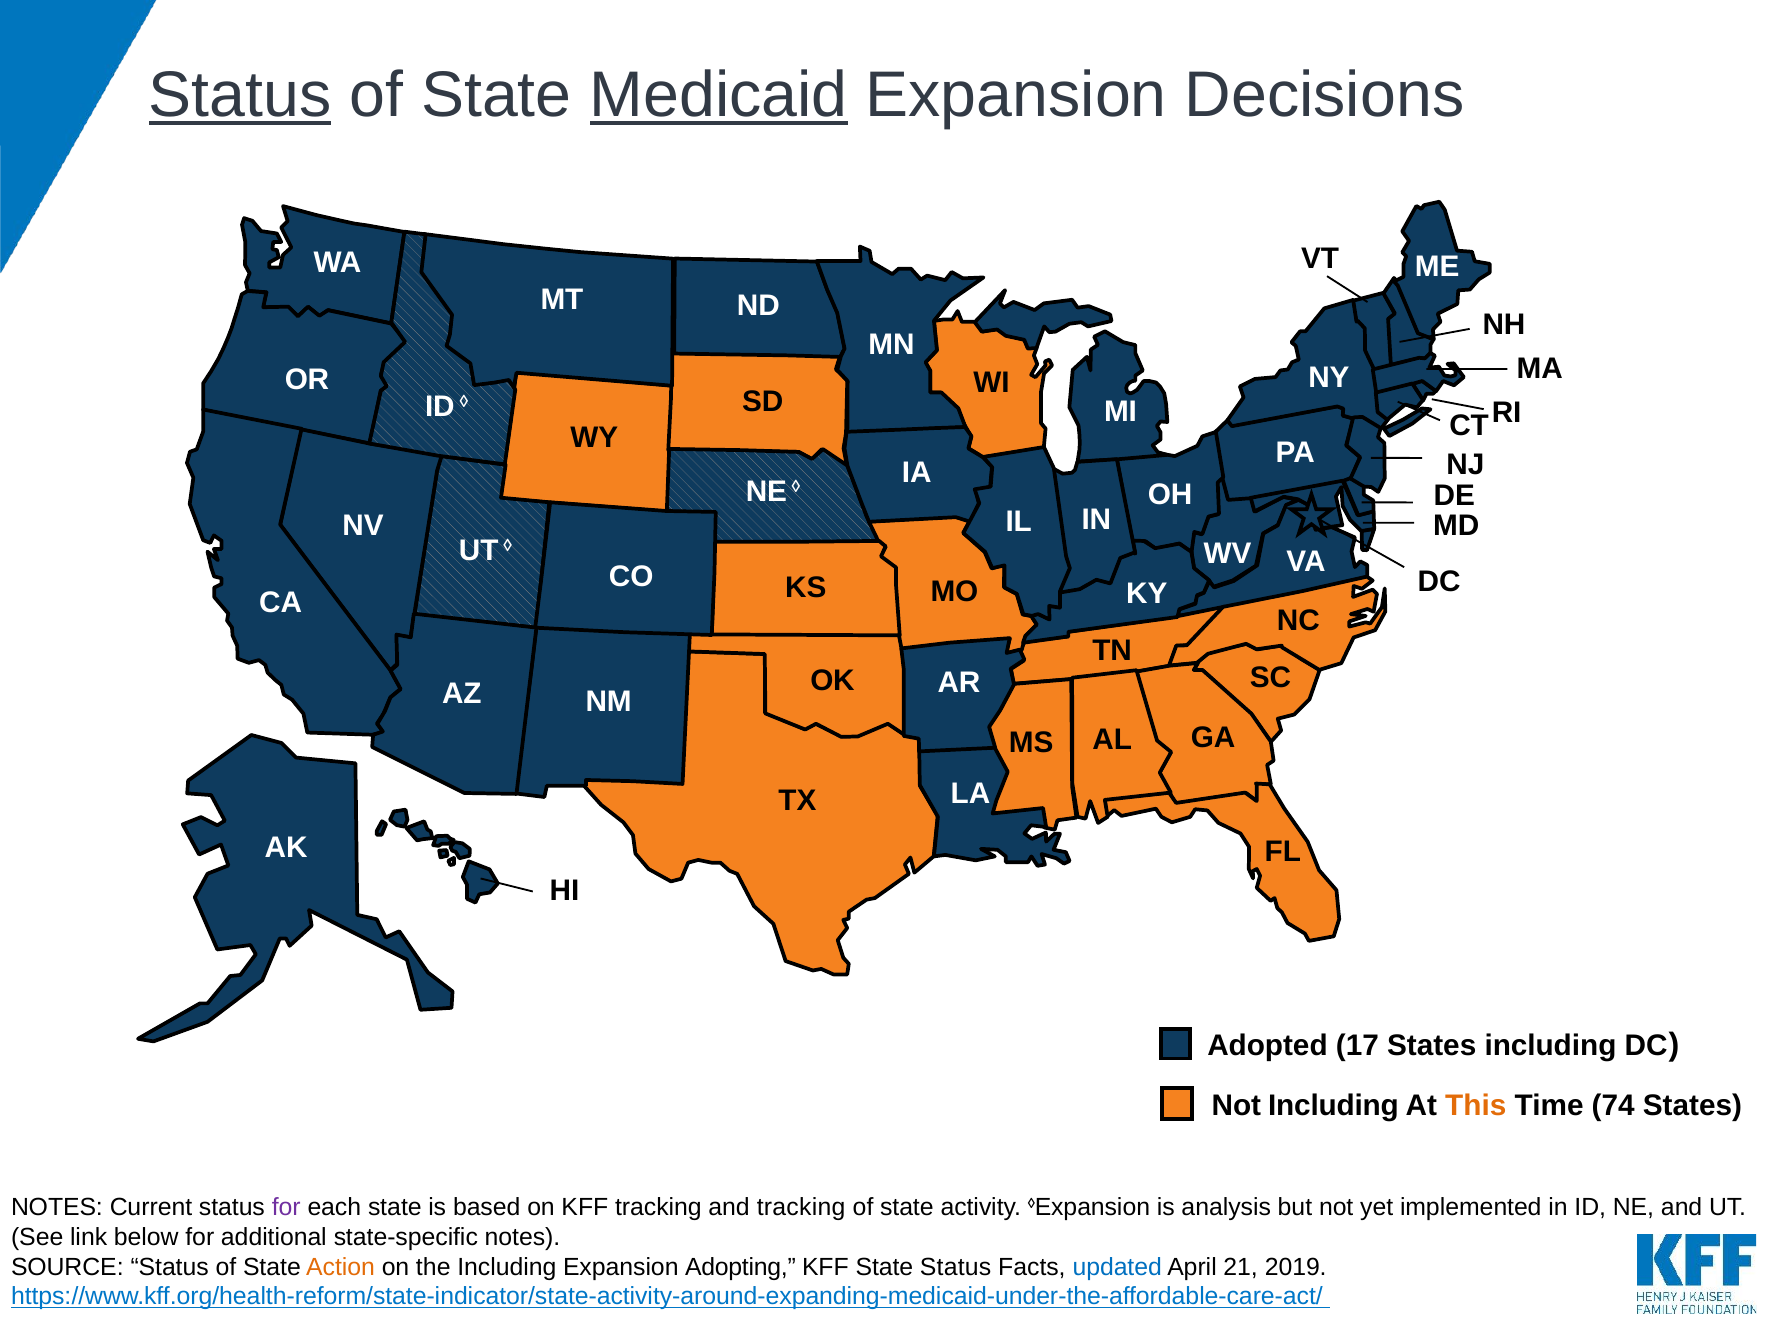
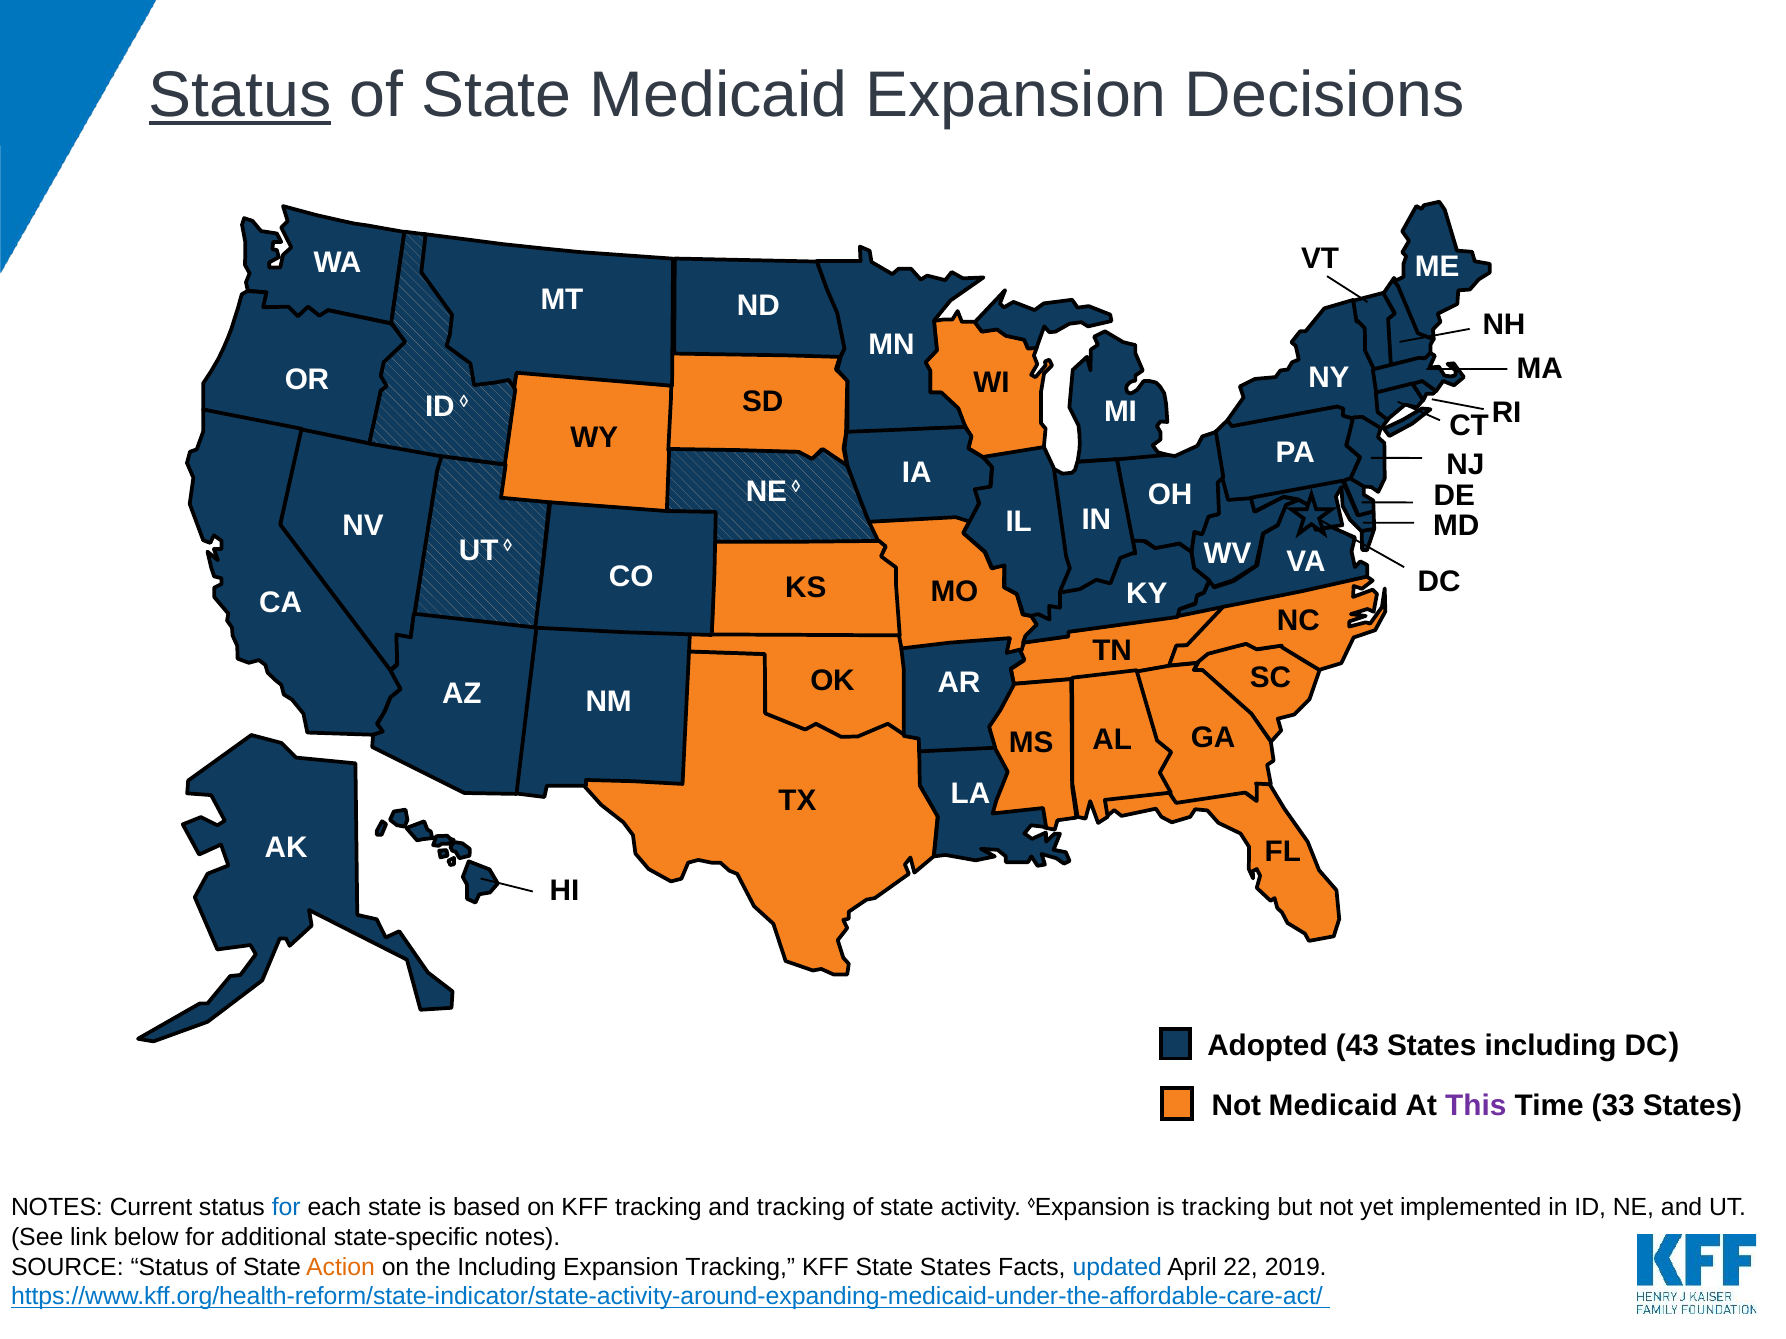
Medicaid at (719, 96) underline: present -> none
17: 17 -> 43
Not Including: Including -> Medicaid
This colour: orange -> purple
74: 74 -> 33
for at (286, 1208) colour: purple -> blue
is analysis: analysis -> tracking
Expansion Adopting: Adopting -> Tracking
State Status: Status -> States
21: 21 -> 22
